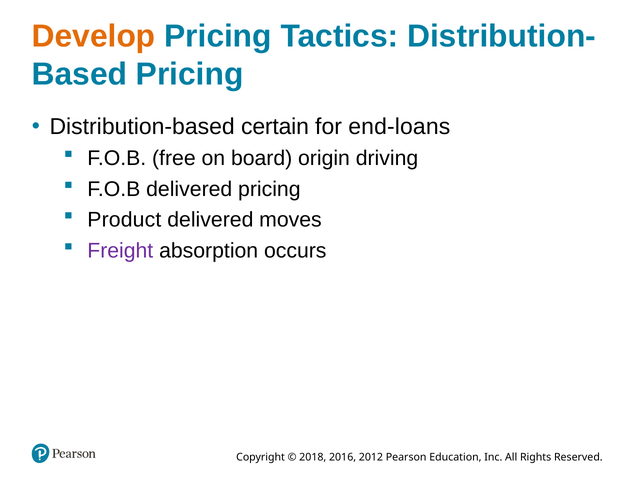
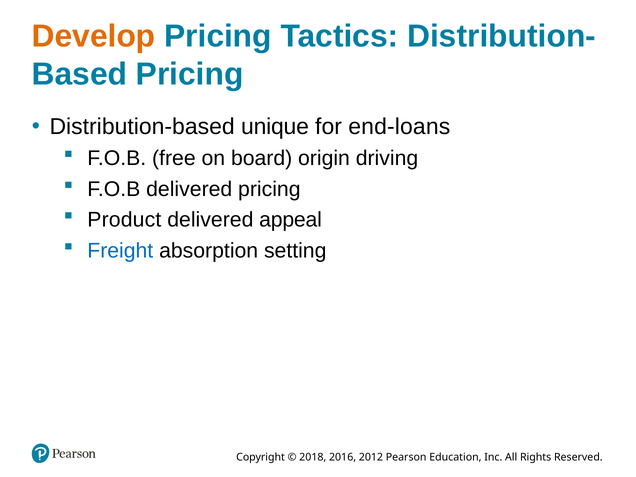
certain: certain -> unique
moves: moves -> appeal
Freight colour: purple -> blue
occurs: occurs -> setting
